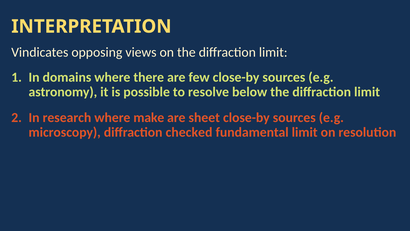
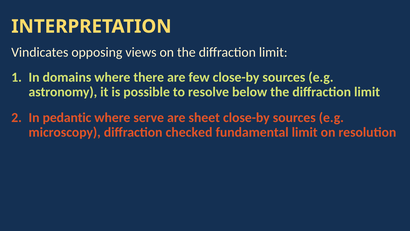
research: research -> pedantic
make: make -> serve
